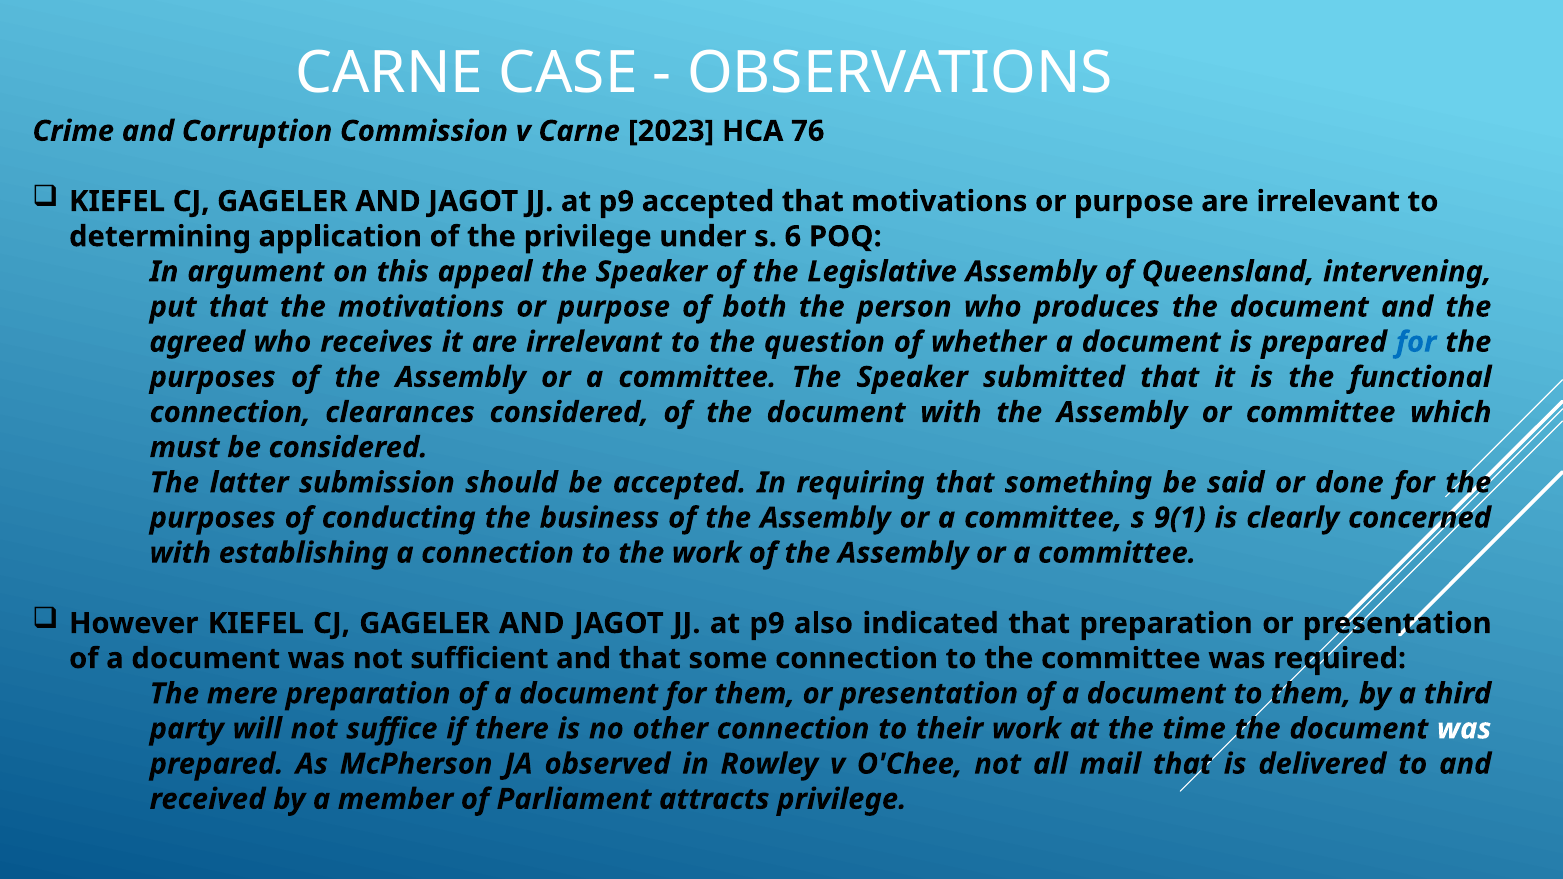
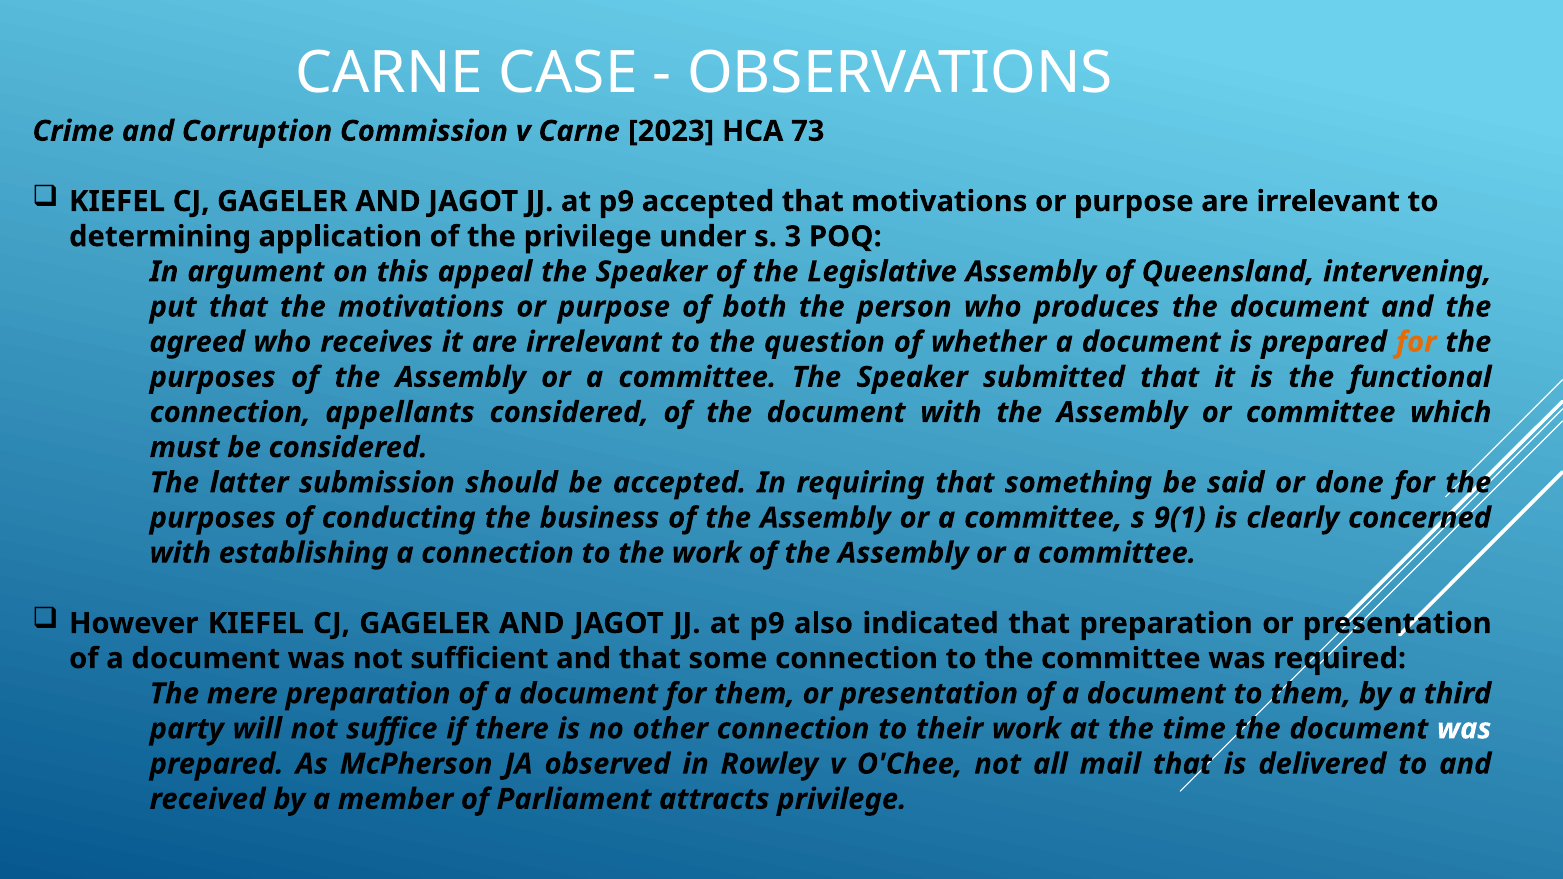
76: 76 -> 73
6: 6 -> 3
for at (1416, 342) colour: blue -> orange
clearances: clearances -> appellants
